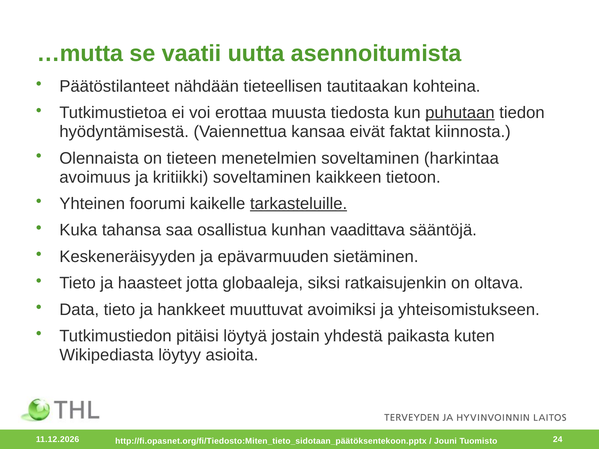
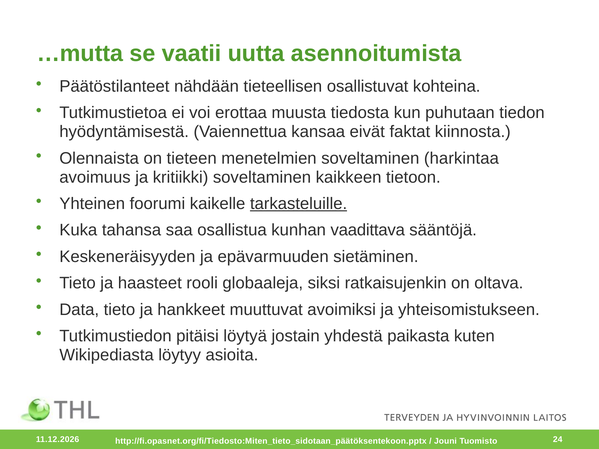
tautitaakan: tautitaakan -> osallistuvat
puhutaan underline: present -> none
jotta: jotta -> rooli
